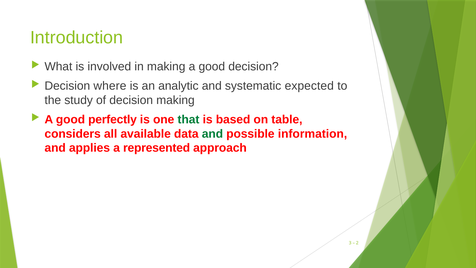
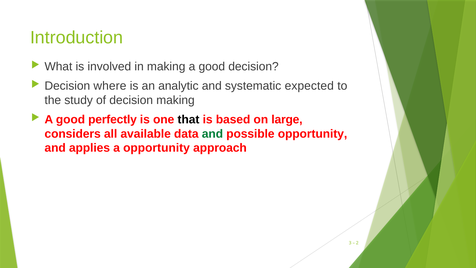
that colour: green -> black
table: table -> large
possible information: information -> opportunity
a represented: represented -> opportunity
